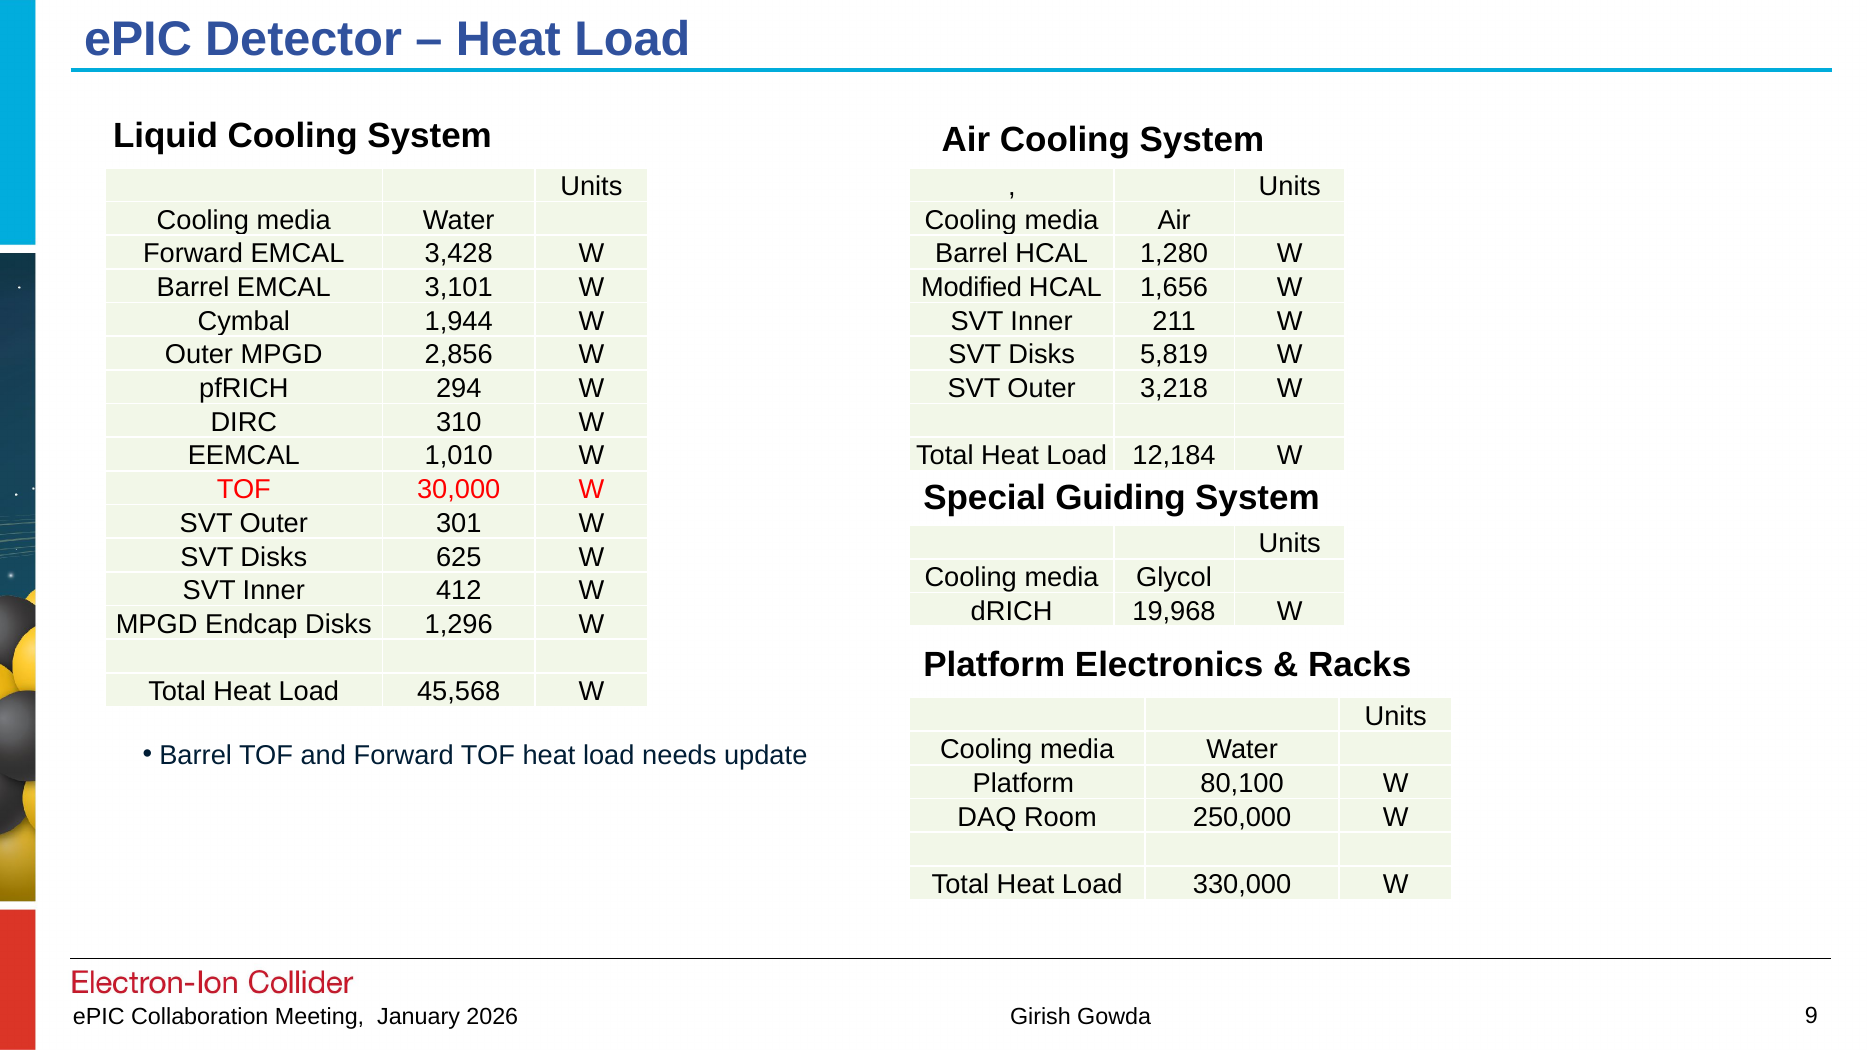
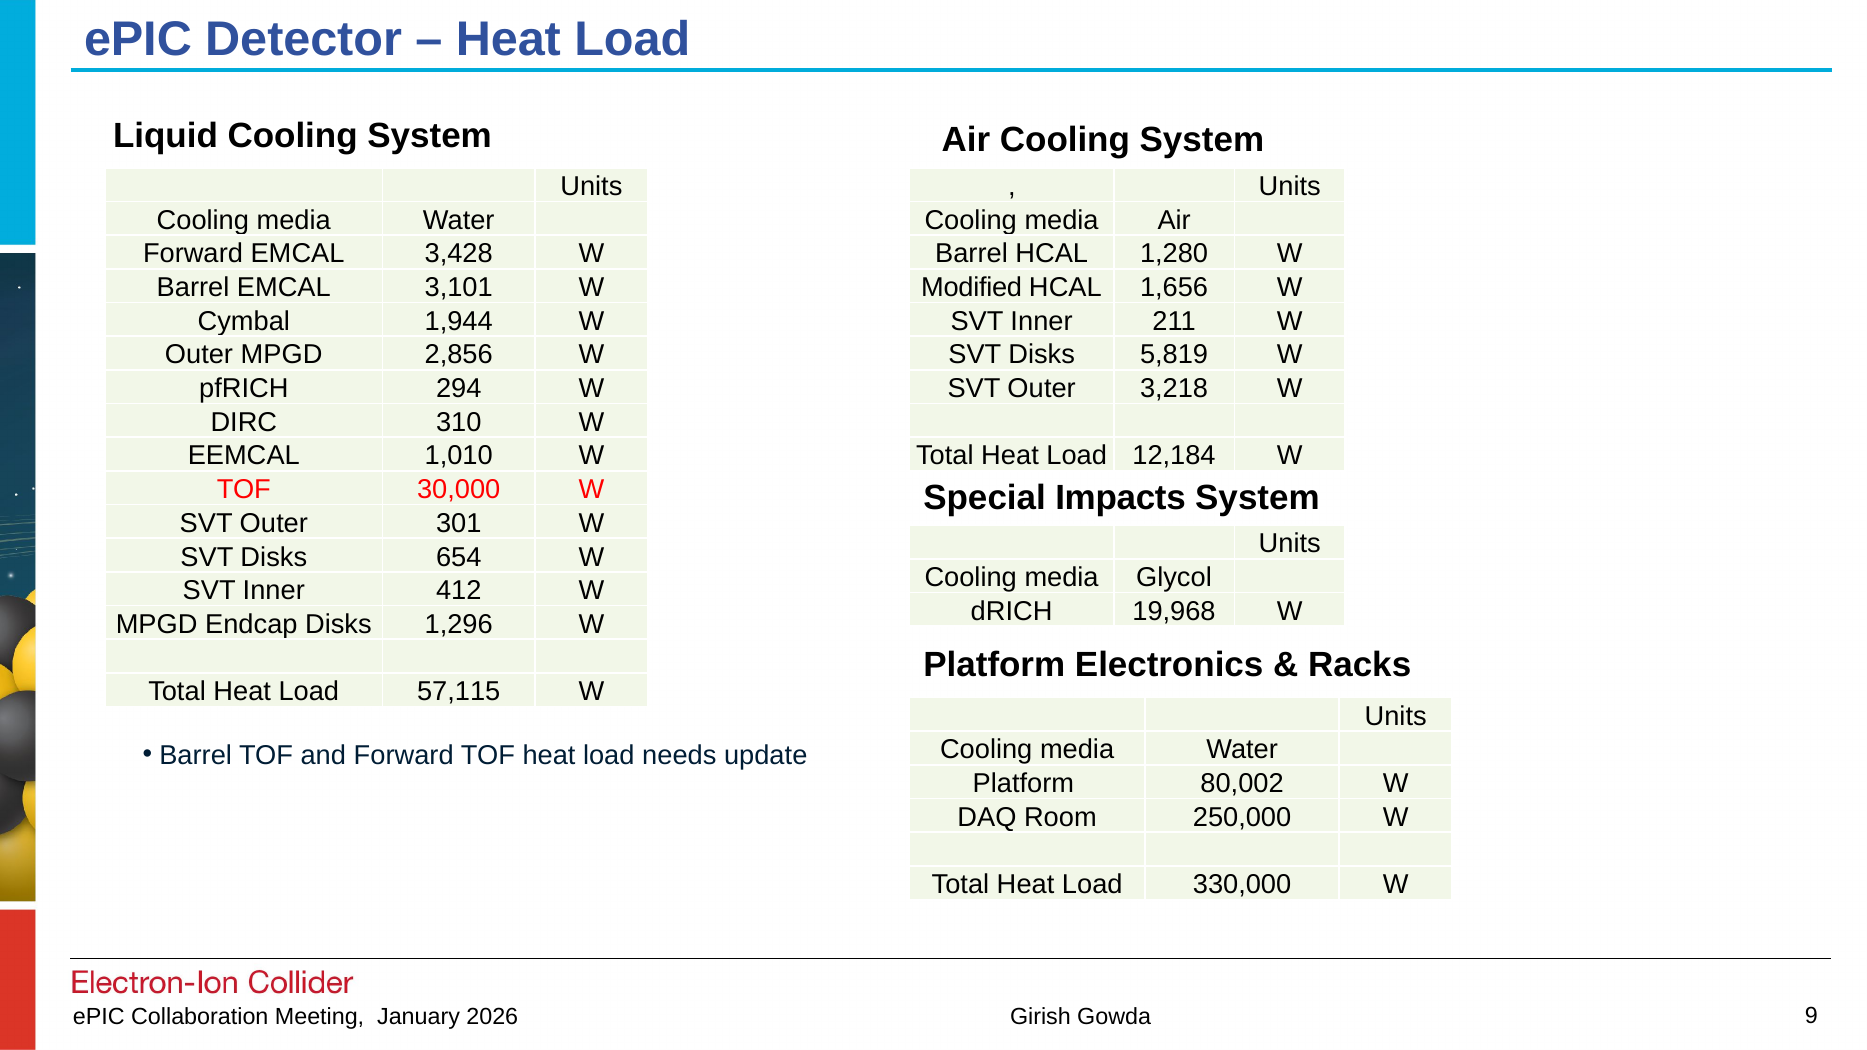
Guiding: Guiding -> Impacts
625: 625 -> 654
45,568: 45,568 -> 57,115
80,100: 80,100 -> 80,002
